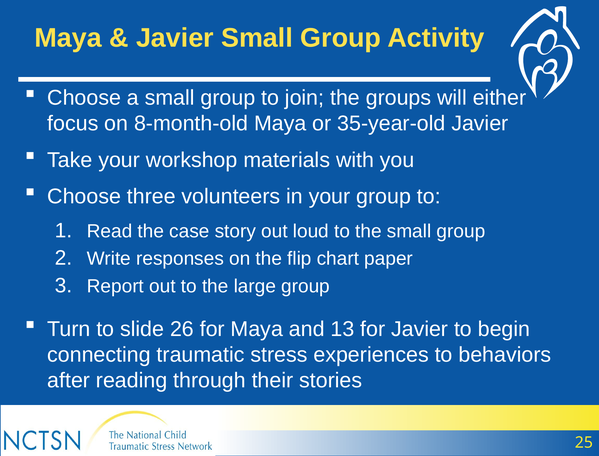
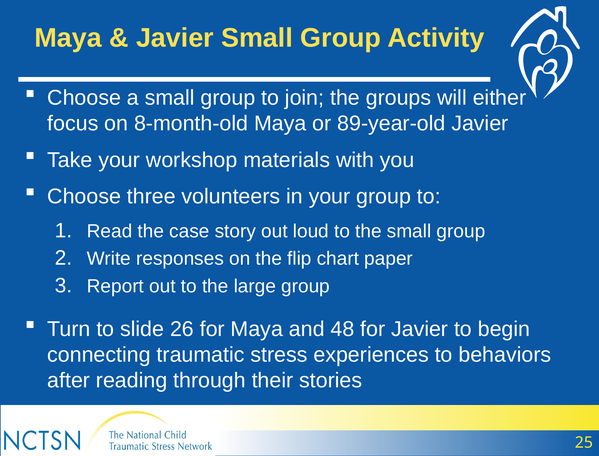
35-year-old: 35-year-old -> 89-year-old
13: 13 -> 48
